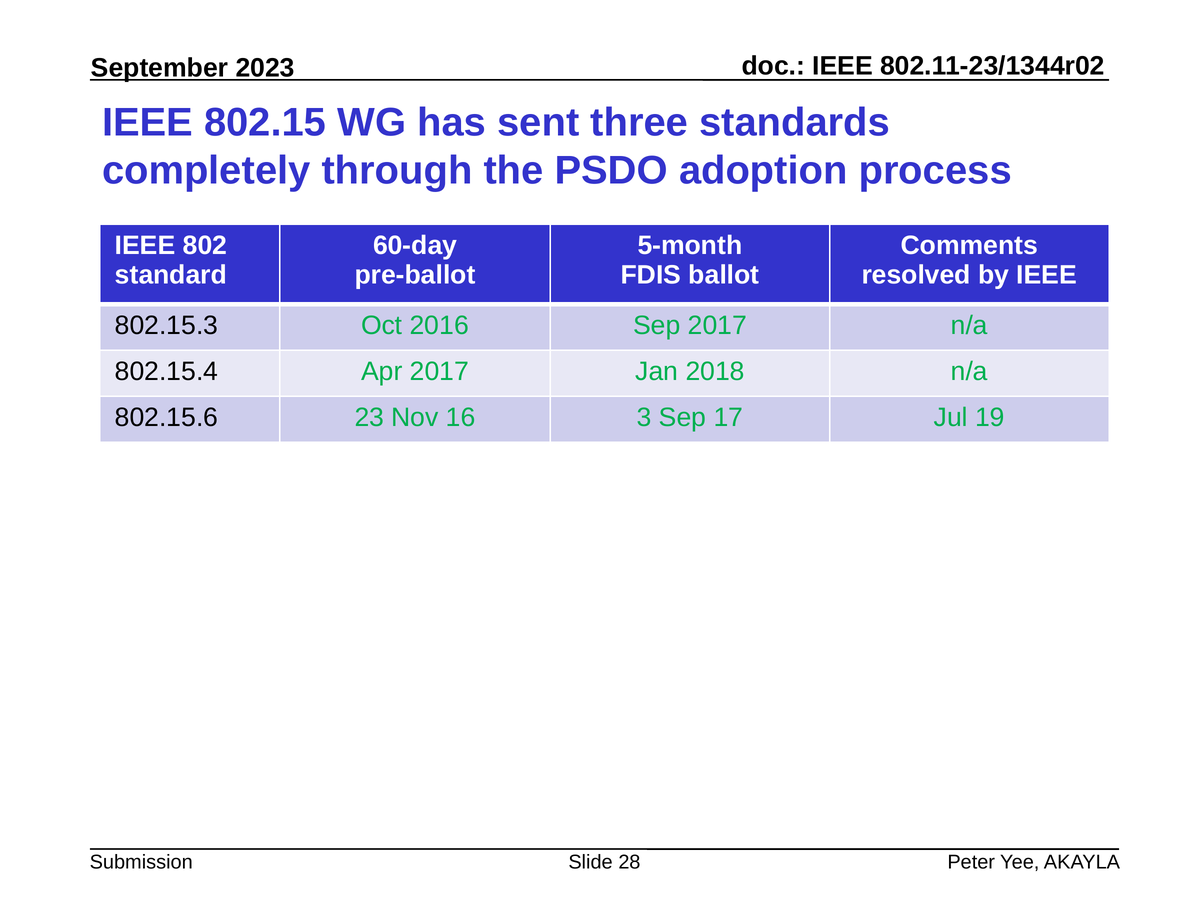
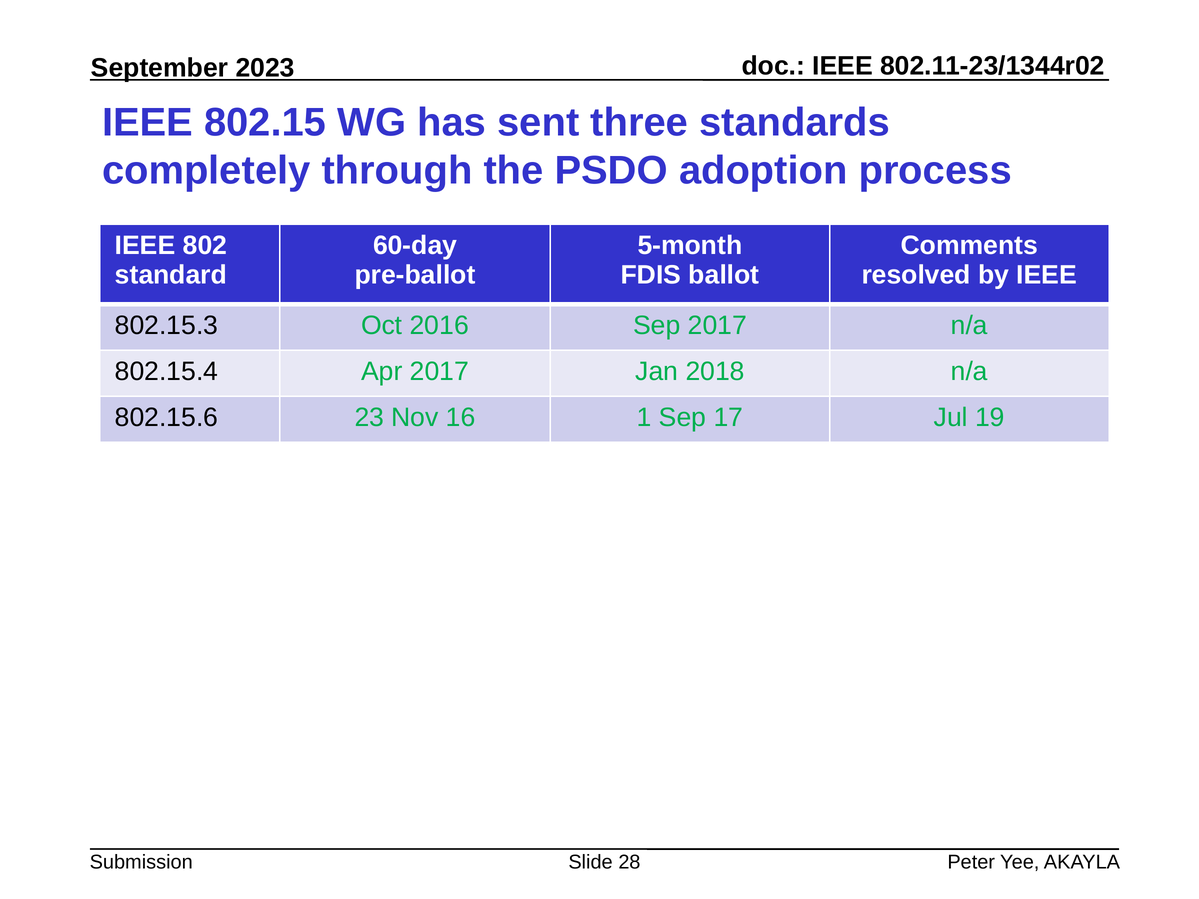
3: 3 -> 1
